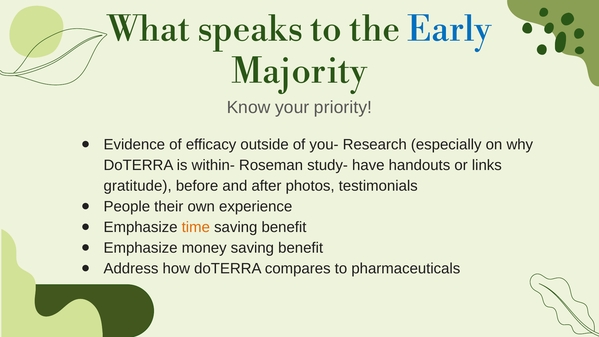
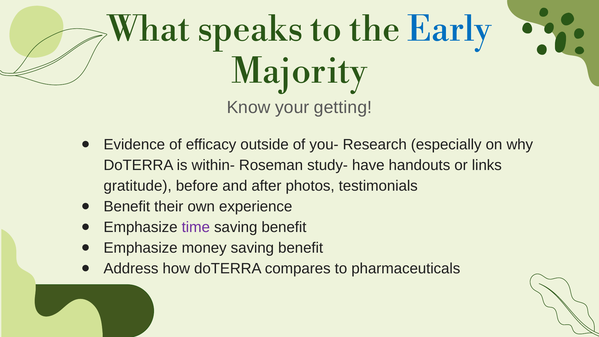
priority: priority -> getting
People at (127, 206): People -> Benefit
time colour: orange -> purple
